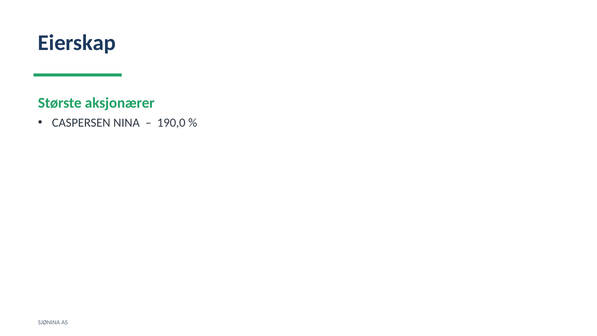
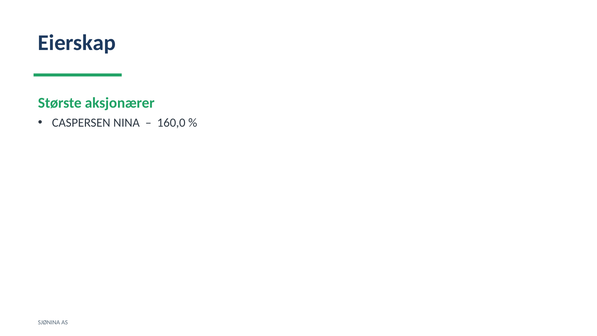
190,0: 190,0 -> 160,0
